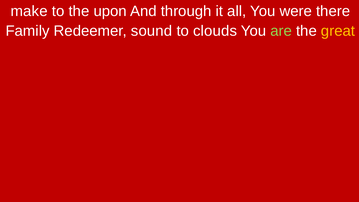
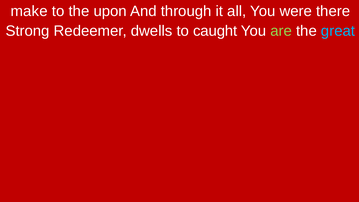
Family: Family -> Strong
sound: sound -> dwells
clouds: clouds -> caught
great colour: yellow -> light blue
